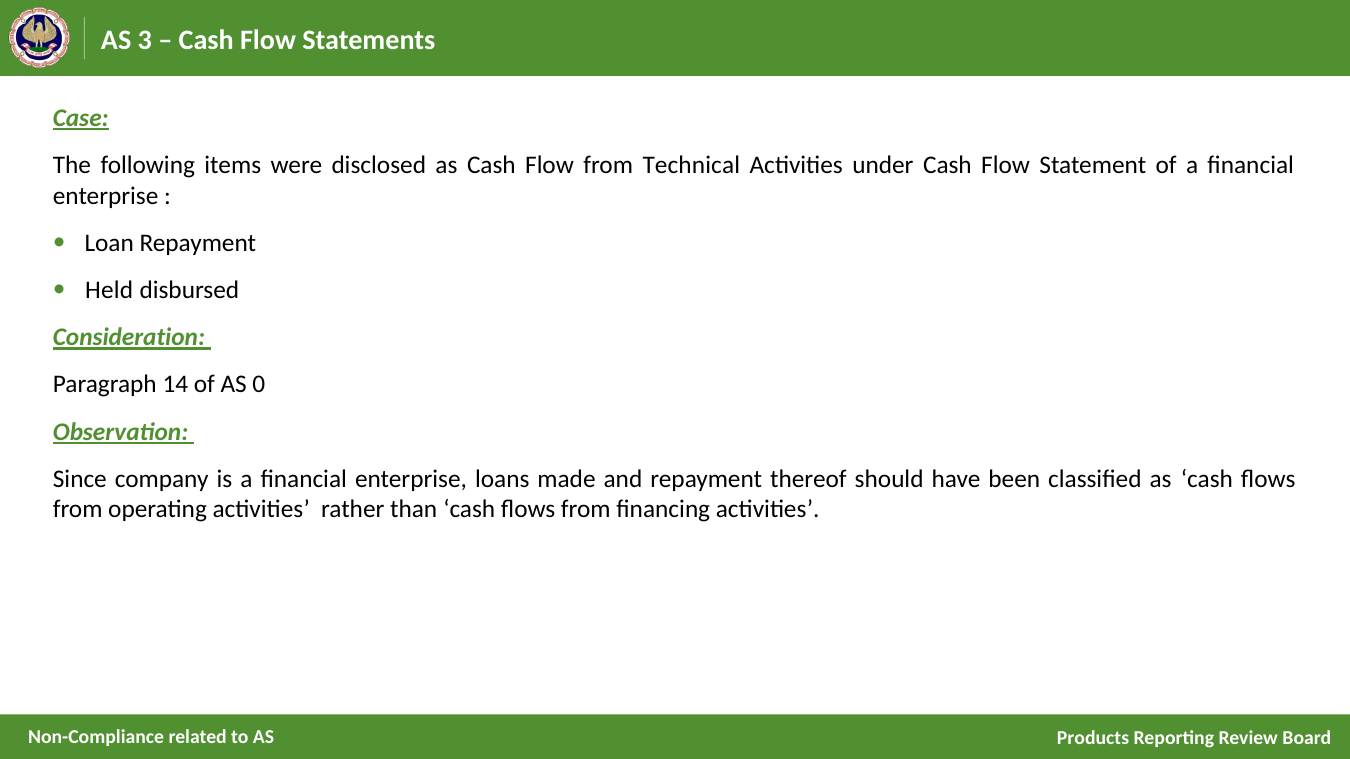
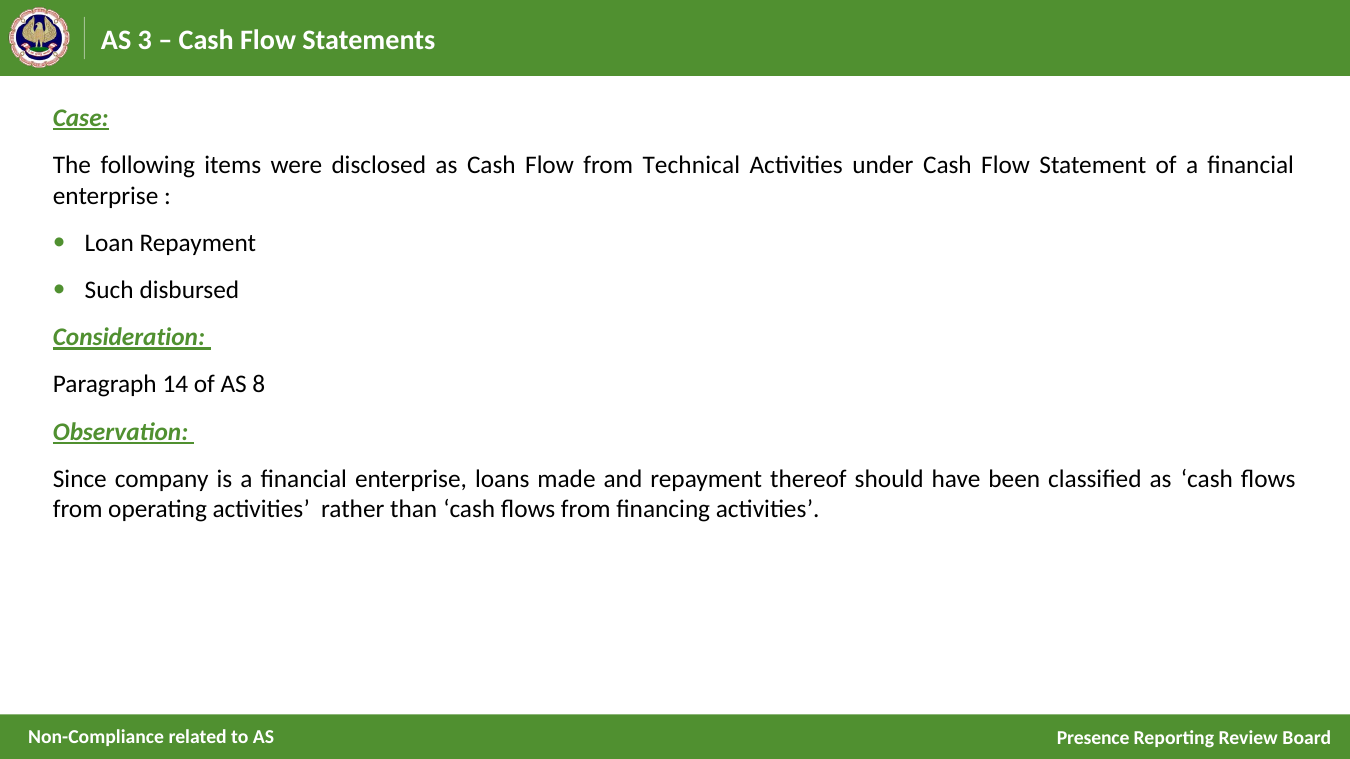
Held: Held -> Such
0: 0 -> 8
Products: Products -> Presence
